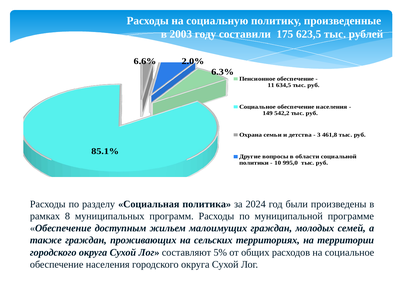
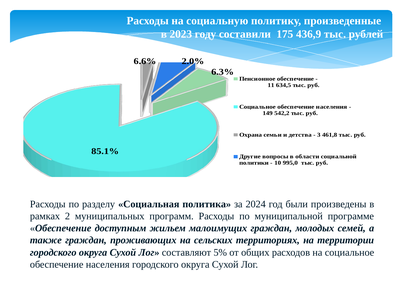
2003: 2003 -> 2023
623,5: 623,5 -> 436,9
8: 8 -> 2
